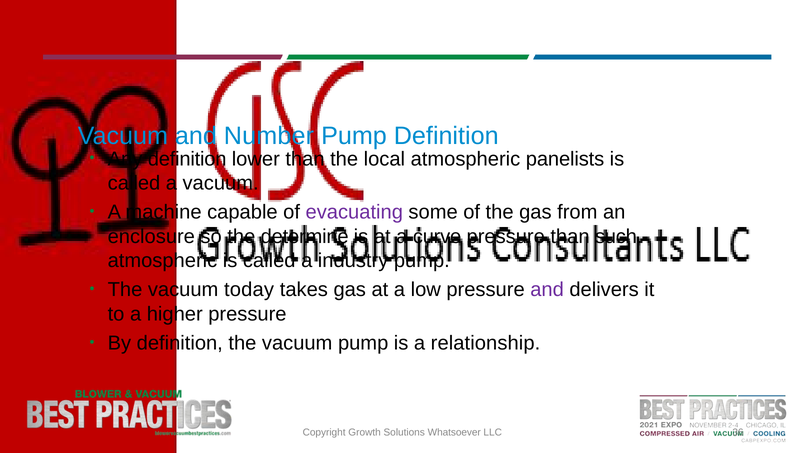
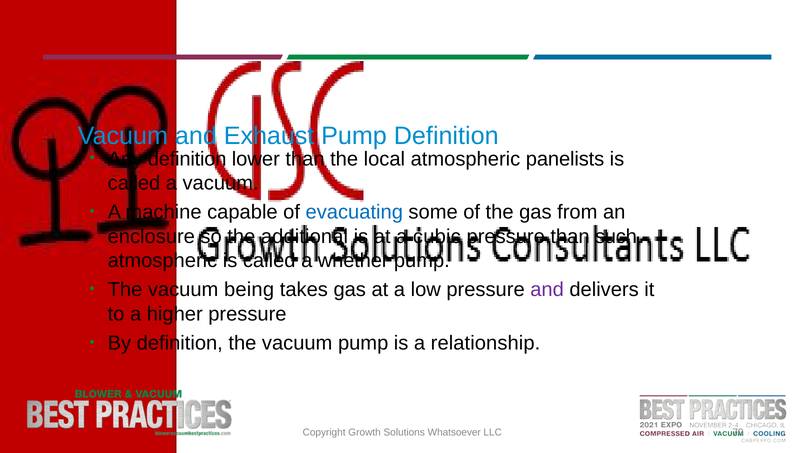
Number: Number -> Exhaust
evacuating colour: purple -> blue
determine: determine -> additional
curve: curve -> cubic
industry: industry -> whether
today: today -> being
36: 36 -> 70
